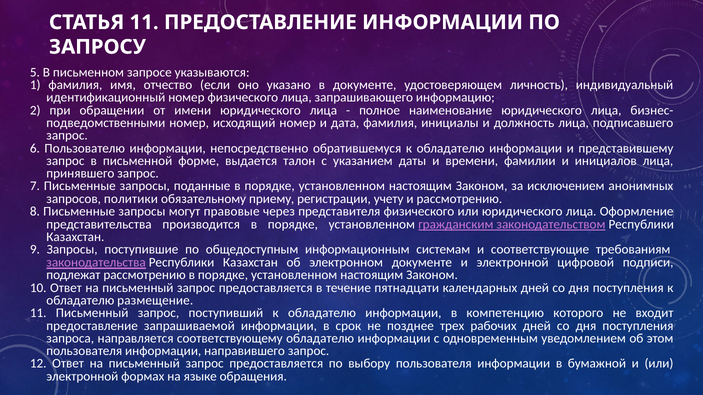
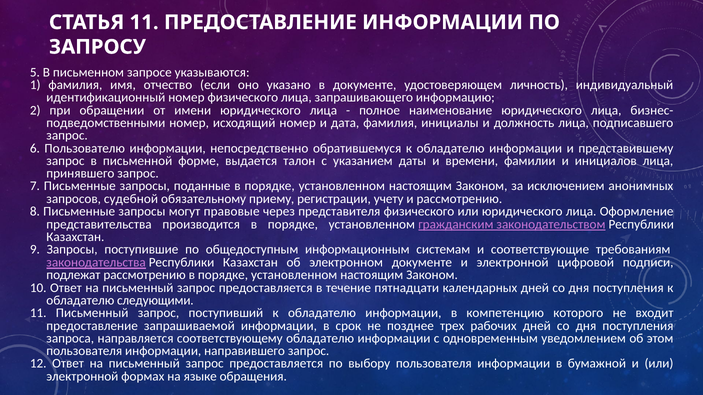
политики: политики -> судебной
размещение: размещение -> следующими
